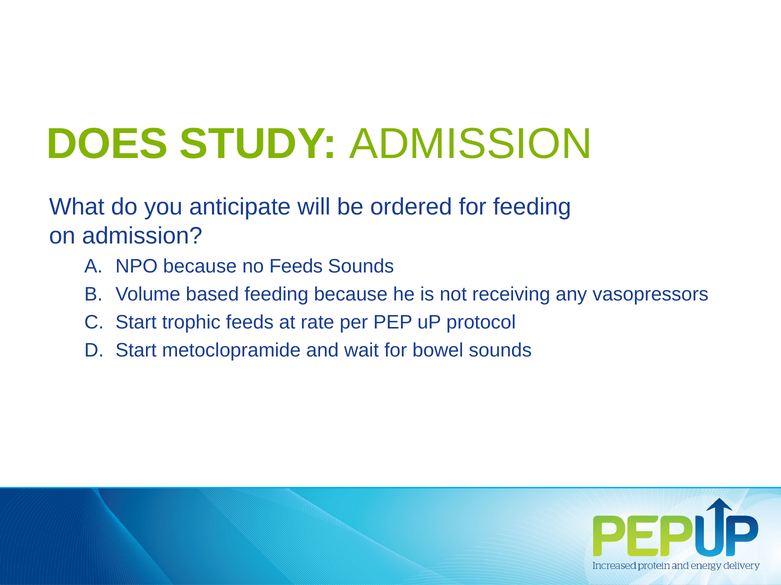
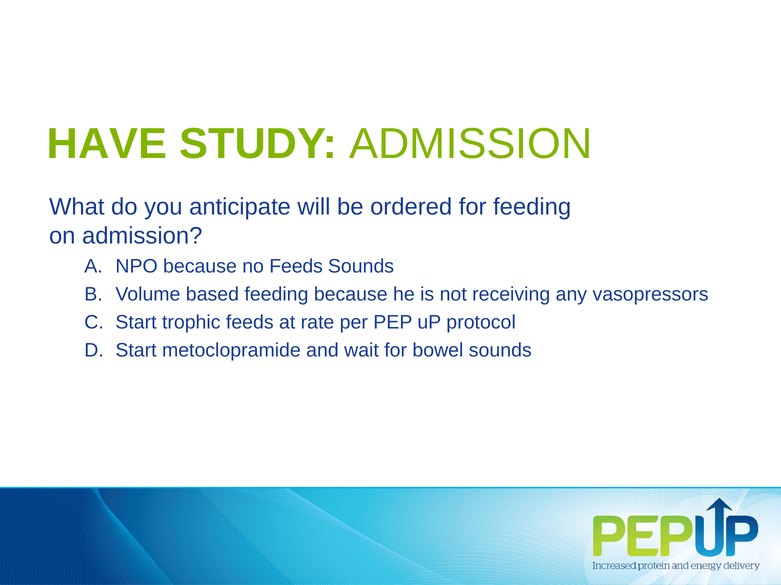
DOES: DOES -> HAVE
